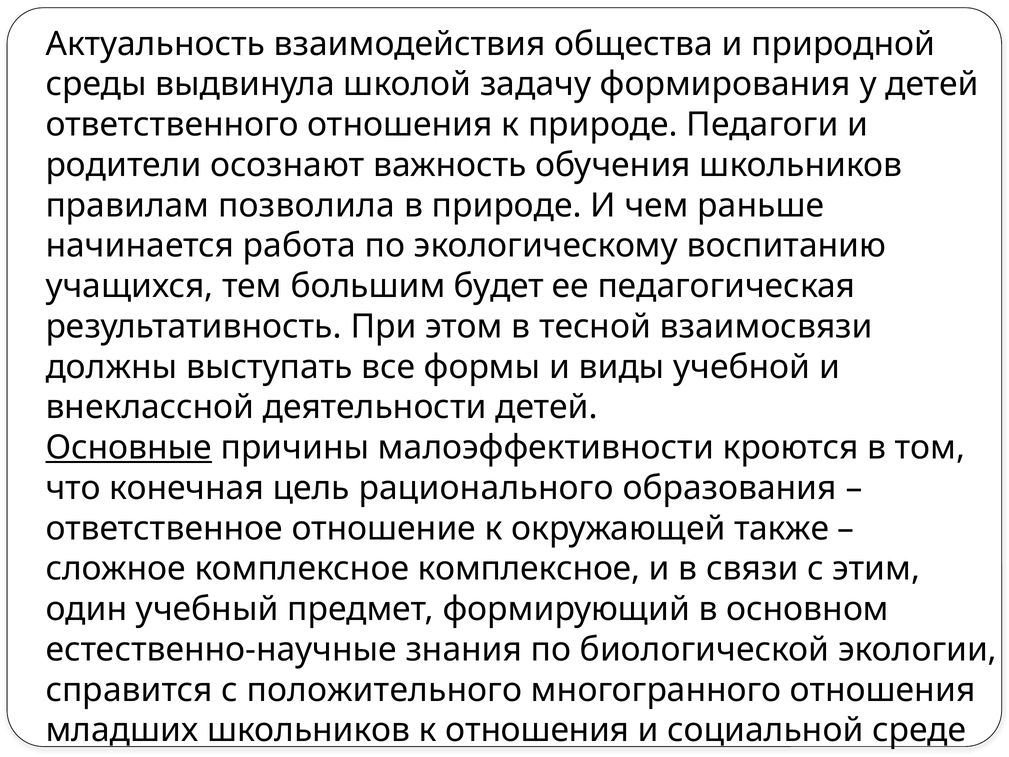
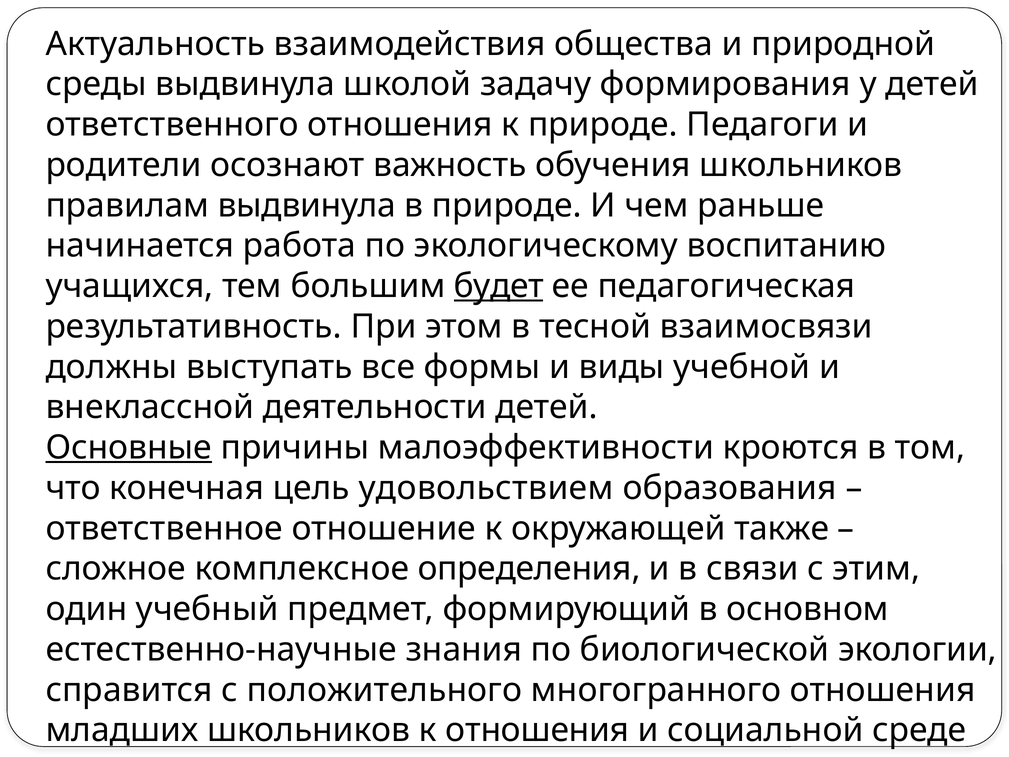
правилам позволила: позволила -> выдвинула
будет underline: none -> present
рационального: рационального -> удовольствием
комплексное комплексное: комплексное -> определения
